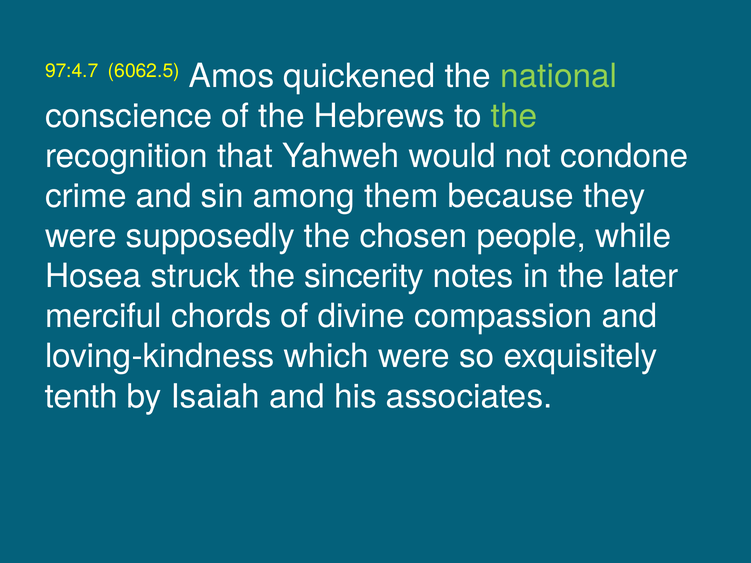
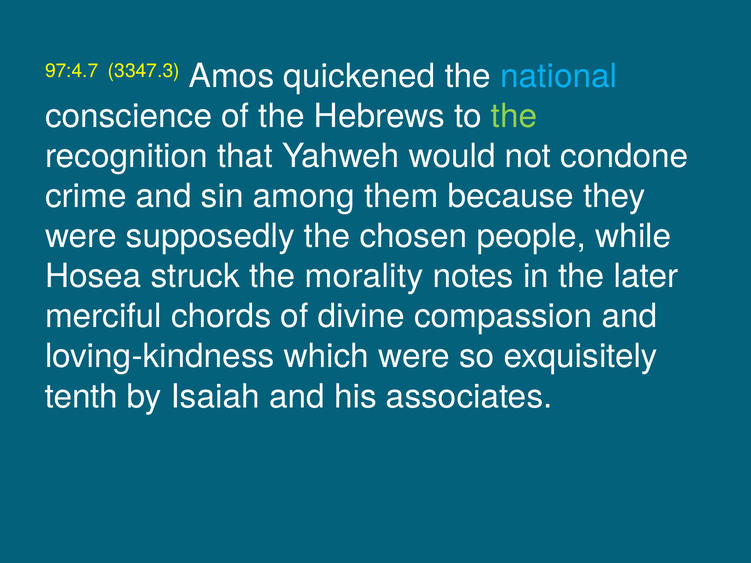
6062.5: 6062.5 -> 3347.3
national colour: light green -> light blue
sincerity: sincerity -> morality
